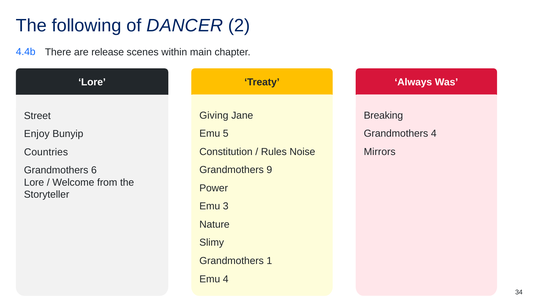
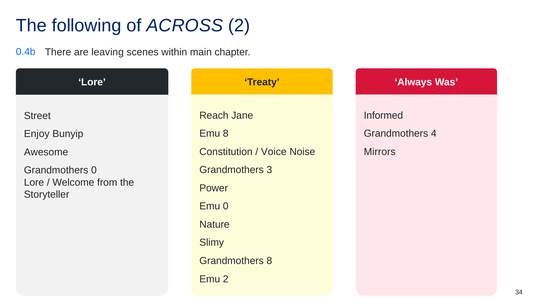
DANCER: DANCER -> ACROSS
4.4b: 4.4b -> 0.4b
release: release -> leaving
Giving: Giving -> Reach
Breaking: Breaking -> Informed
Emu 5: 5 -> 8
Rules: Rules -> Voice
Countries: Countries -> Awesome
9: 9 -> 3
Grandmothers 6: 6 -> 0
Emu 3: 3 -> 0
Grandmothers 1: 1 -> 8
Emu 4: 4 -> 2
